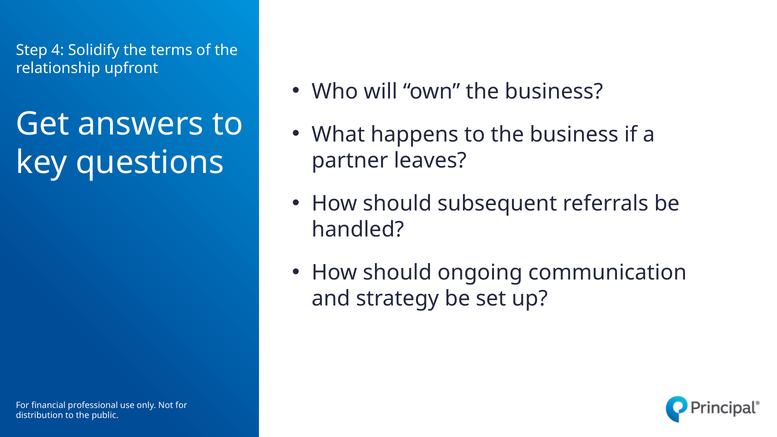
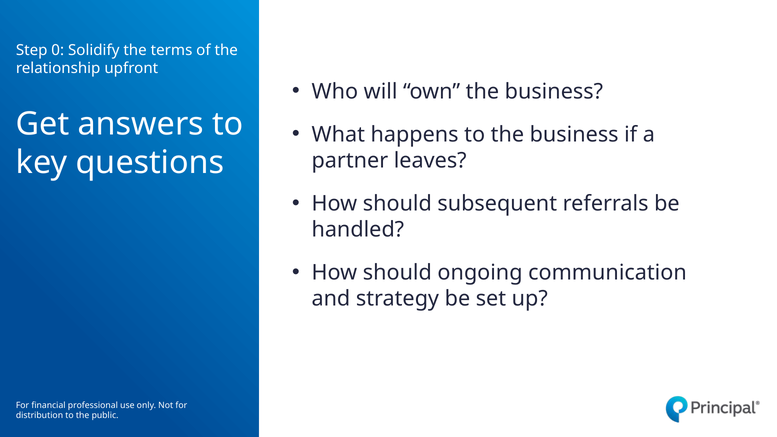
4: 4 -> 0
